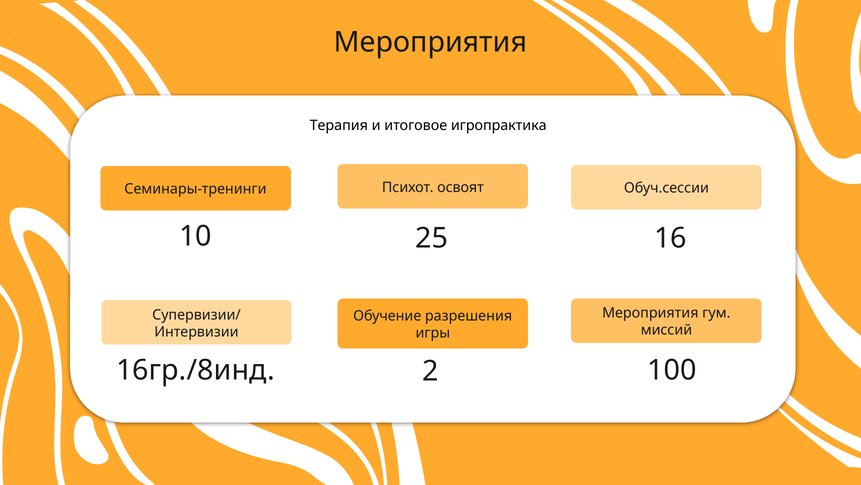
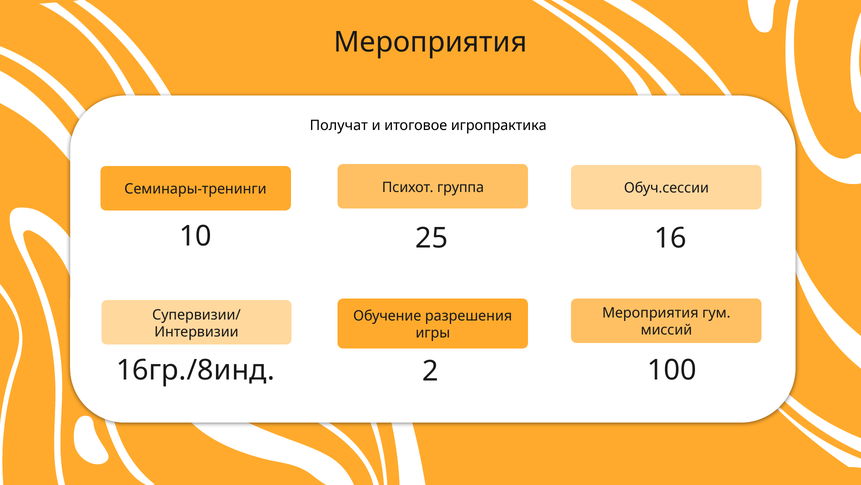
Терапия: Терапия -> Получат
освоят: освоят -> группа
